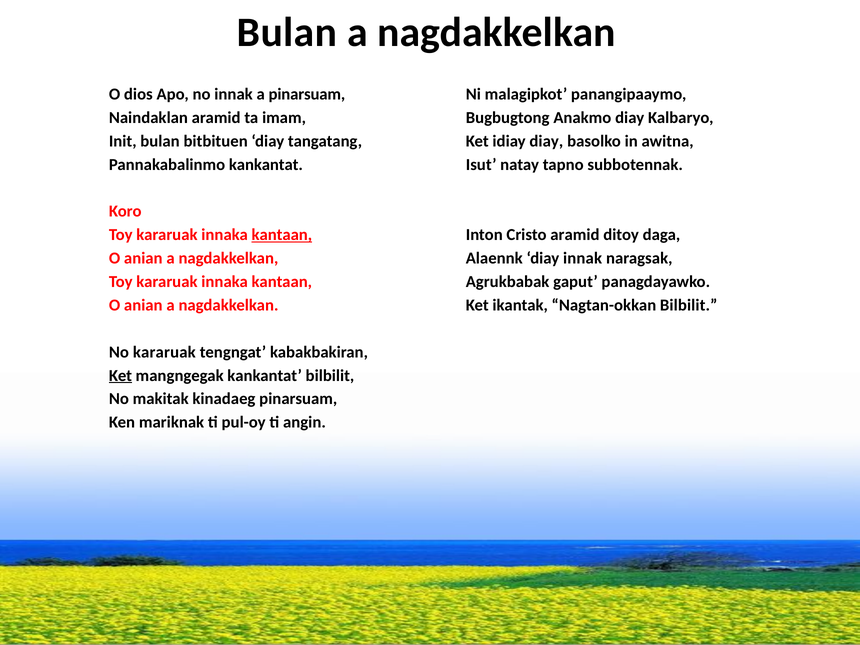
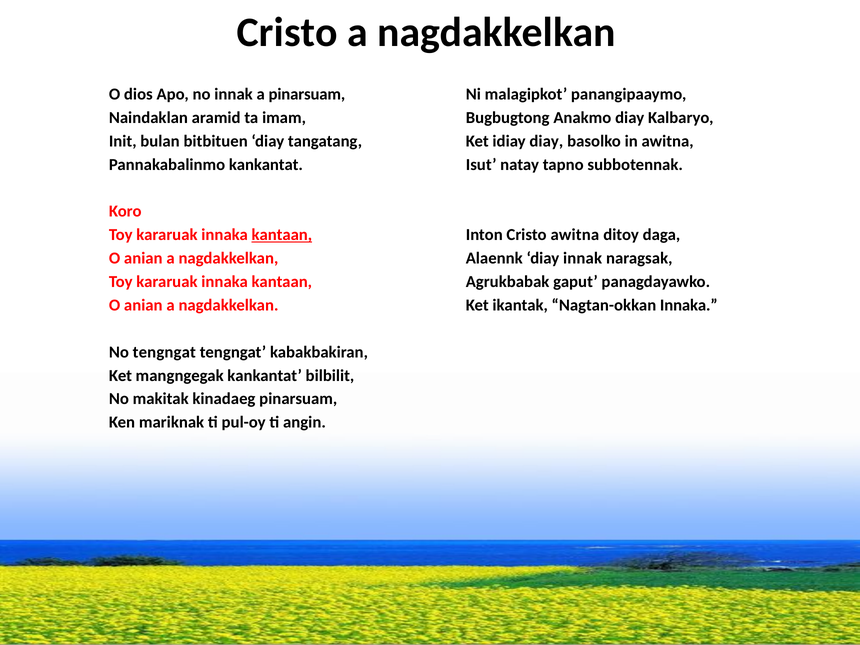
Bulan at (287, 32): Bulan -> Cristo
Cristo aramid: aramid -> awitna
Nagtan-okkan Bilbilit: Bilbilit -> Innaka
No kararuak: kararuak -> tengngat
Ket at (120, 375) underline: present -> none
